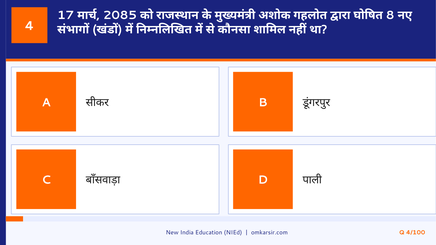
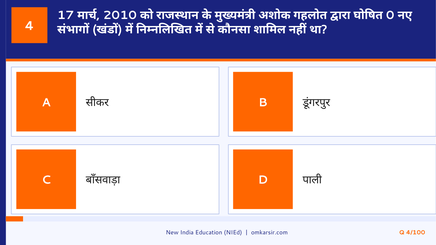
2085: 2085 -> 2010
8: 8 -> 0
